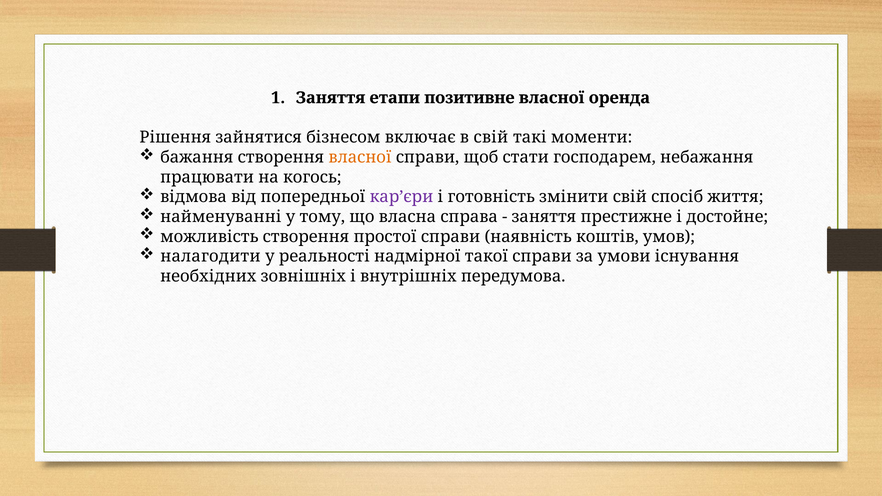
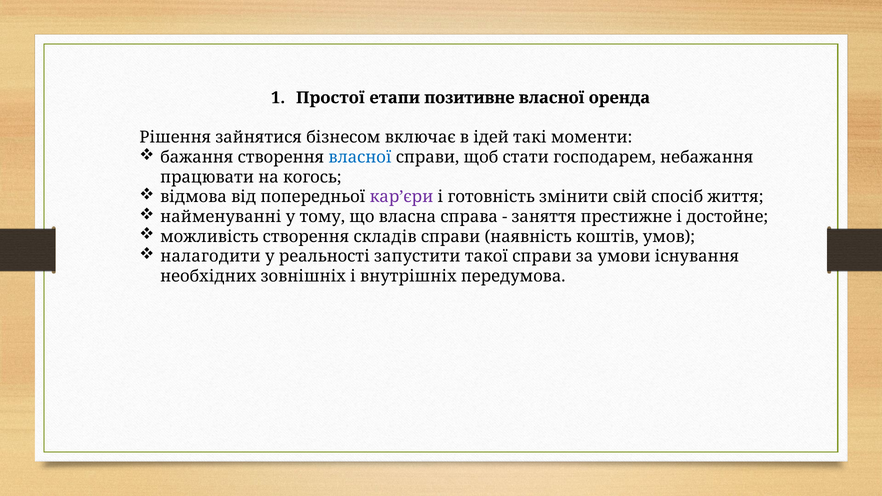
Заняття at (331, 98): Заняття -> Простої
в свій: свій -> ідей
власної at (360, 157) colour: orange -> blue
простої: простої -> складів
надмірної: надмірної -> запустити
